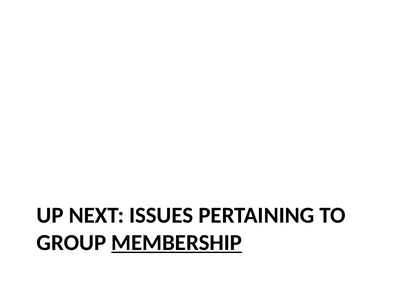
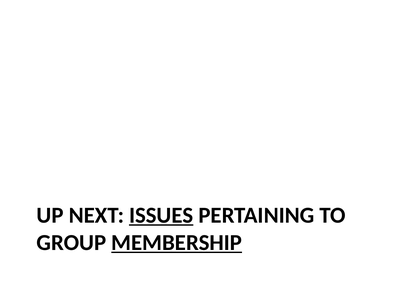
ISSUES underline: none -> present
